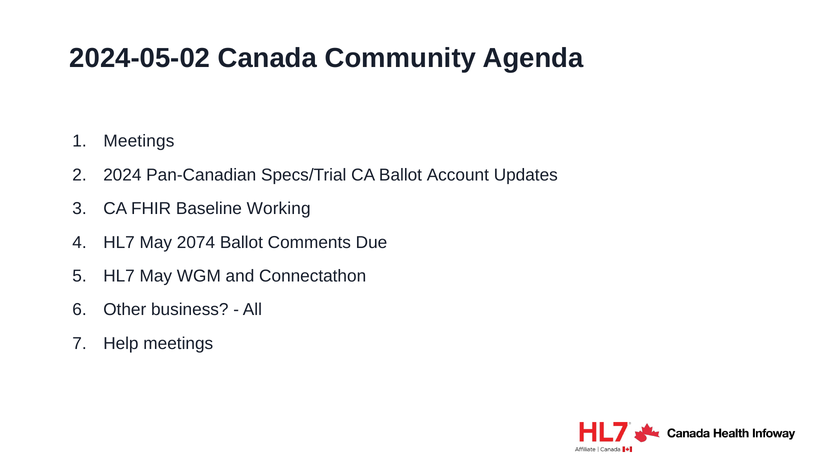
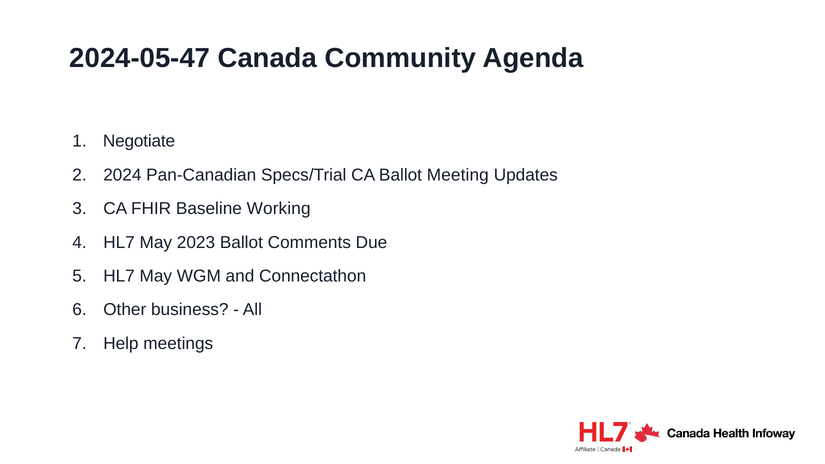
2024-05-02: 2024-05-02 -> 2024-05-47
Meetings at (139, 141): Meetings -> Negotiate
Account: Account -> Meeting
2074: 2074 -> 2023
